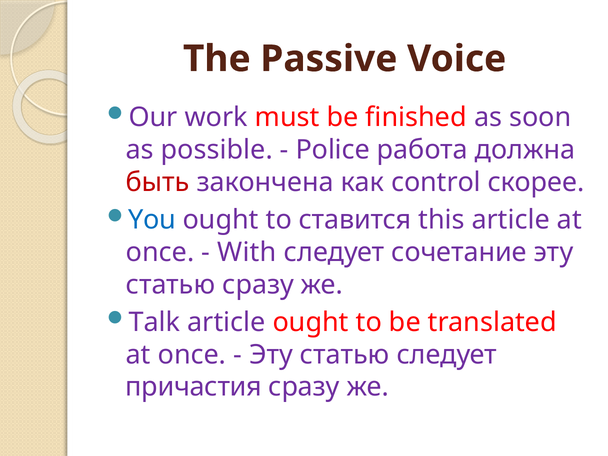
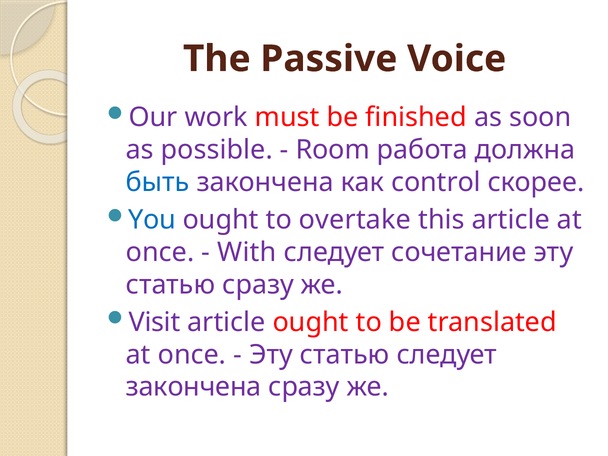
Police: Police -> Room
быть colour: red -> blue
ставится: ставится -> overtake
Talk: Talk -> Visit
причастия at (194, 387): причастия -> закончена
